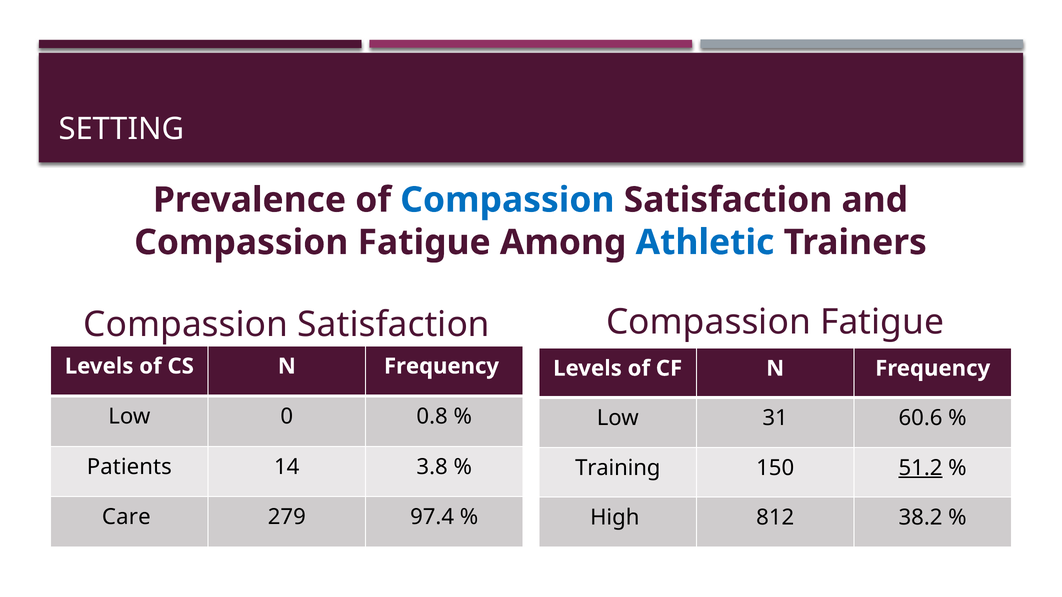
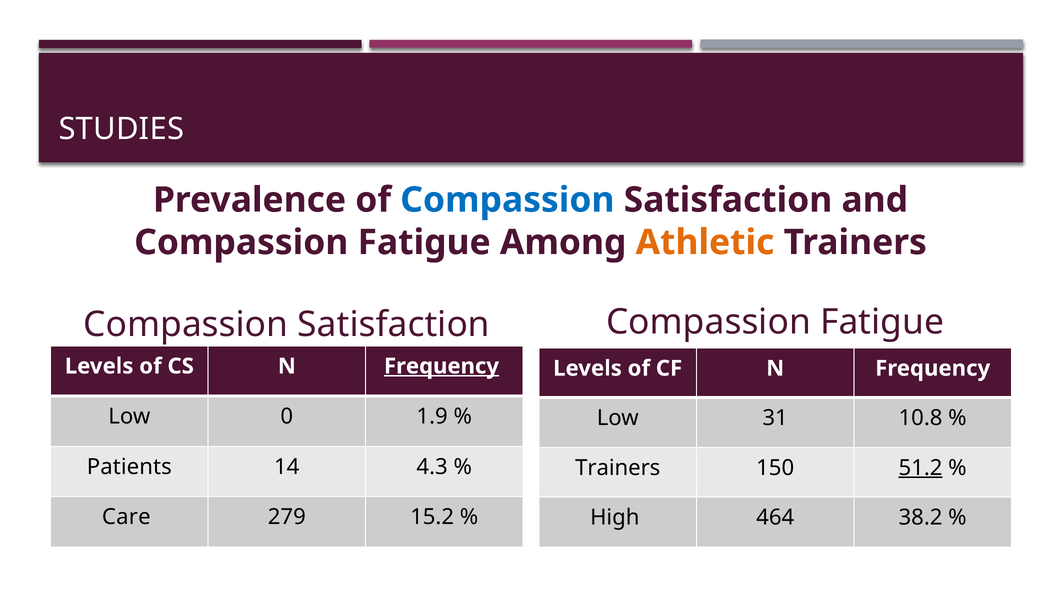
SETTING: SETTING -> STUDIES
Athletic colour: blue -> orange
Frequency at (441, 366) underline: none -> present
0.8: 0.8 -> 1.9
60.6: 60.6 -> 10.8
3.8: 3.8 -> 4.3
Training at (618, 468): Training -> Trainers
97.4: 97.4 -> 15.2
812: 812 -> 464
